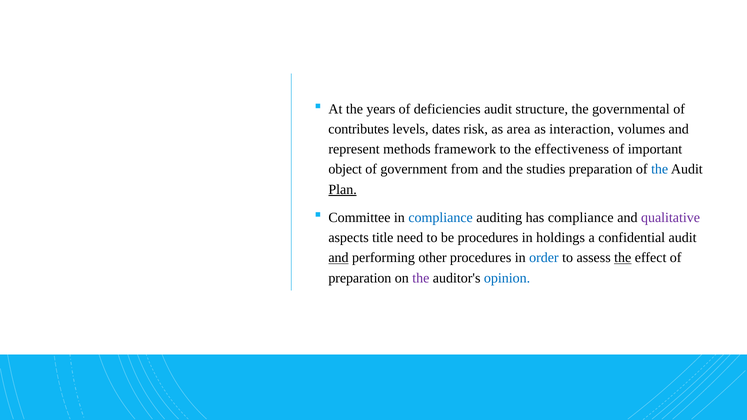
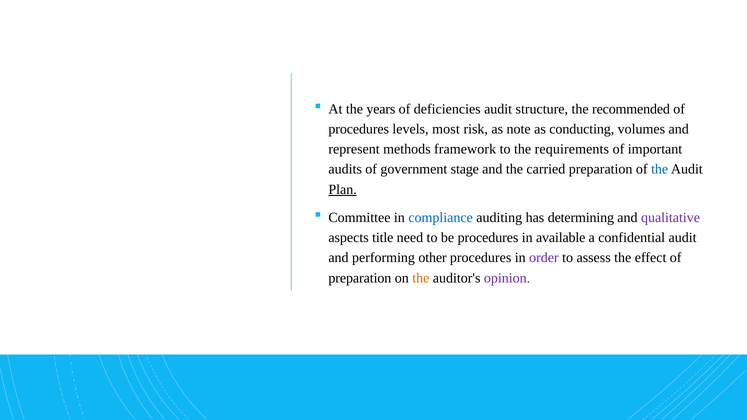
governmental: governmental -> recommended
contributes at (359, 129): contributes -> procedures
dates: dates -> most
area: area -> note
interaction: interaction -> conducting
effectiveness: effectiveness -> requirements
object: object -> audits
from: from -> stage
studies: studies -> carried
has compliance: compliance -> determining
holdings: holdings -> available
and at (339, 258) underline: present -> none
order colour: blue -> purple
the at (623, 258) underline: present -> none
the at (421, 278) colour: purple -> orange
opinion colour: blue -> purple
